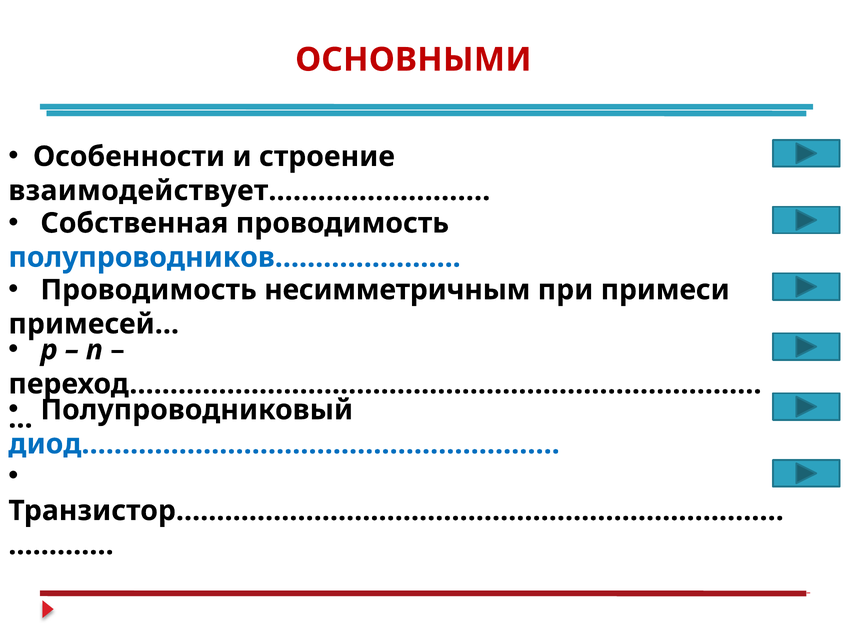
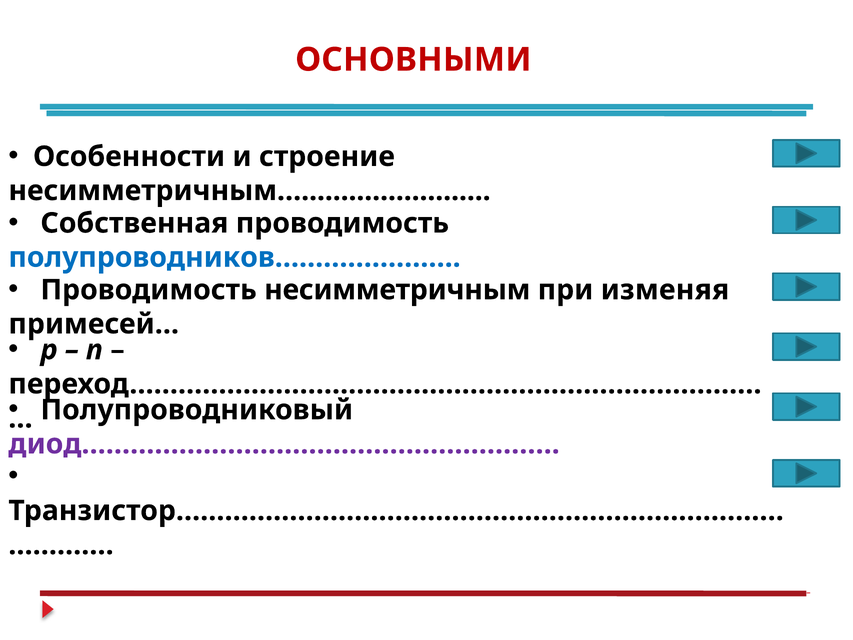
взаимодействует…: взаимодействует… -> несимметричным…
примеси: примеси -> изменяя
диод………………………………………………… colour: blue -> purple
